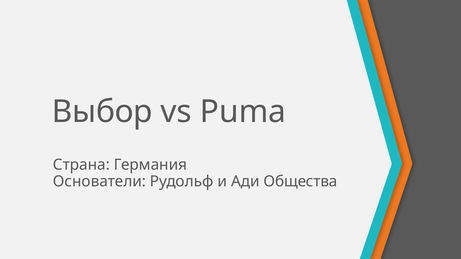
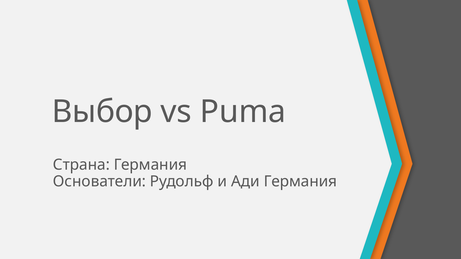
Ади Общества: Общества -> Германия
